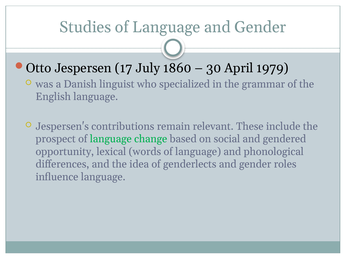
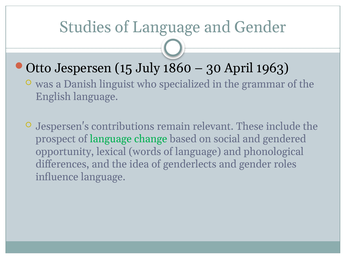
17: 17 -> 15
1979: 1979 -> 1963
